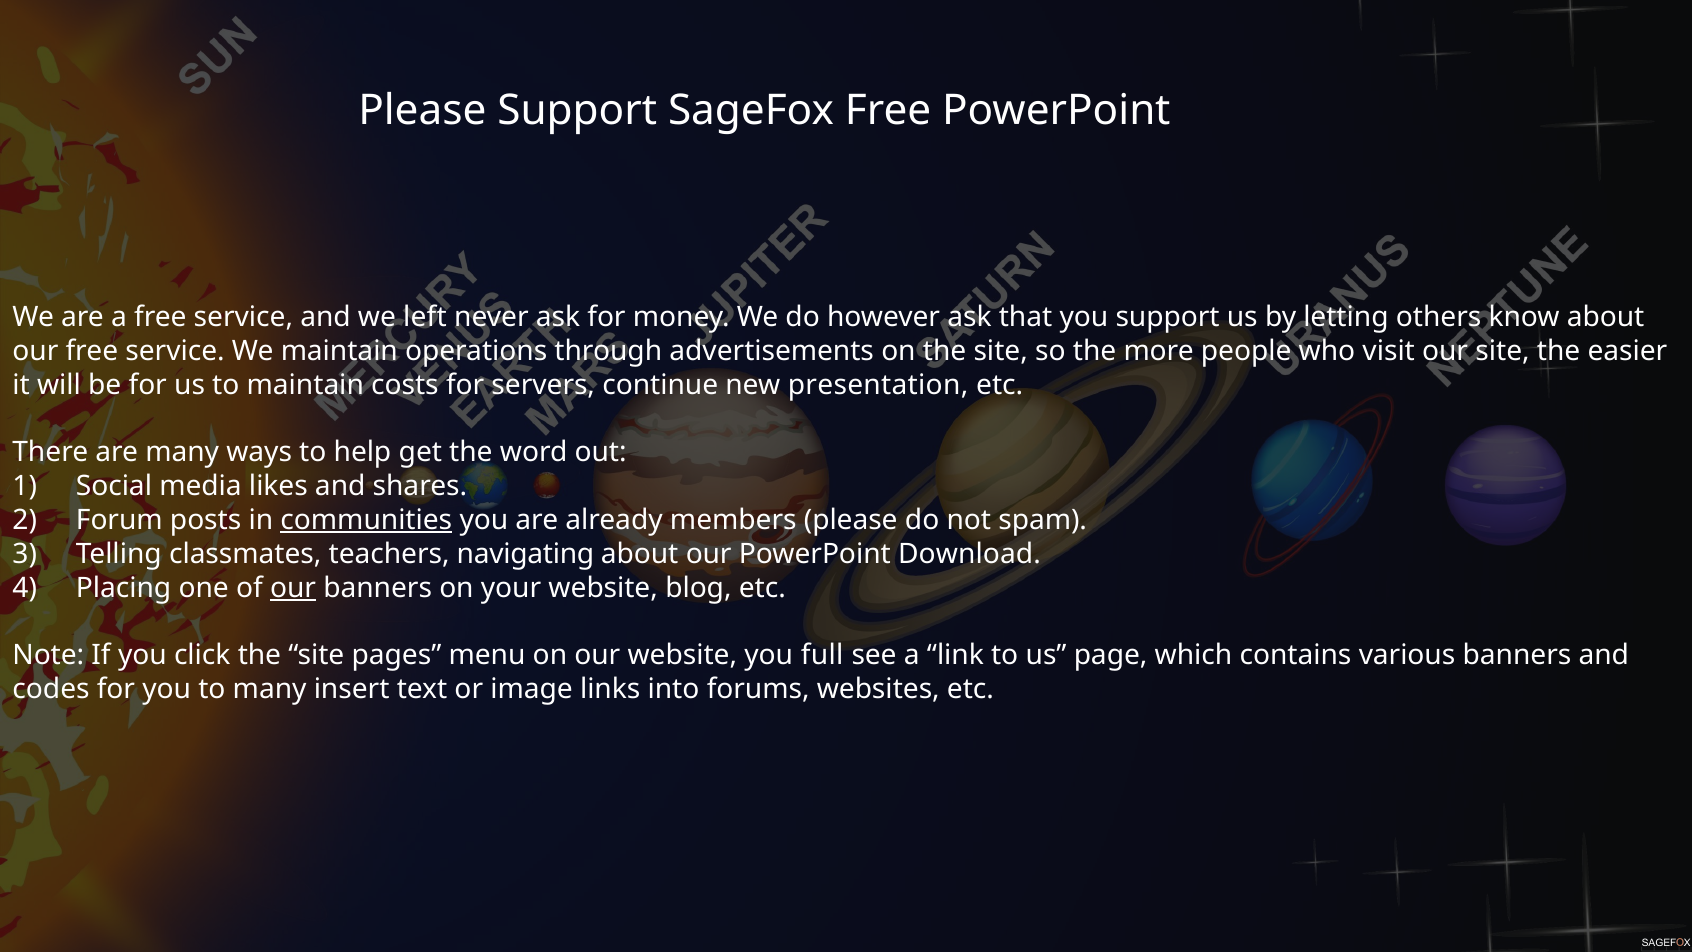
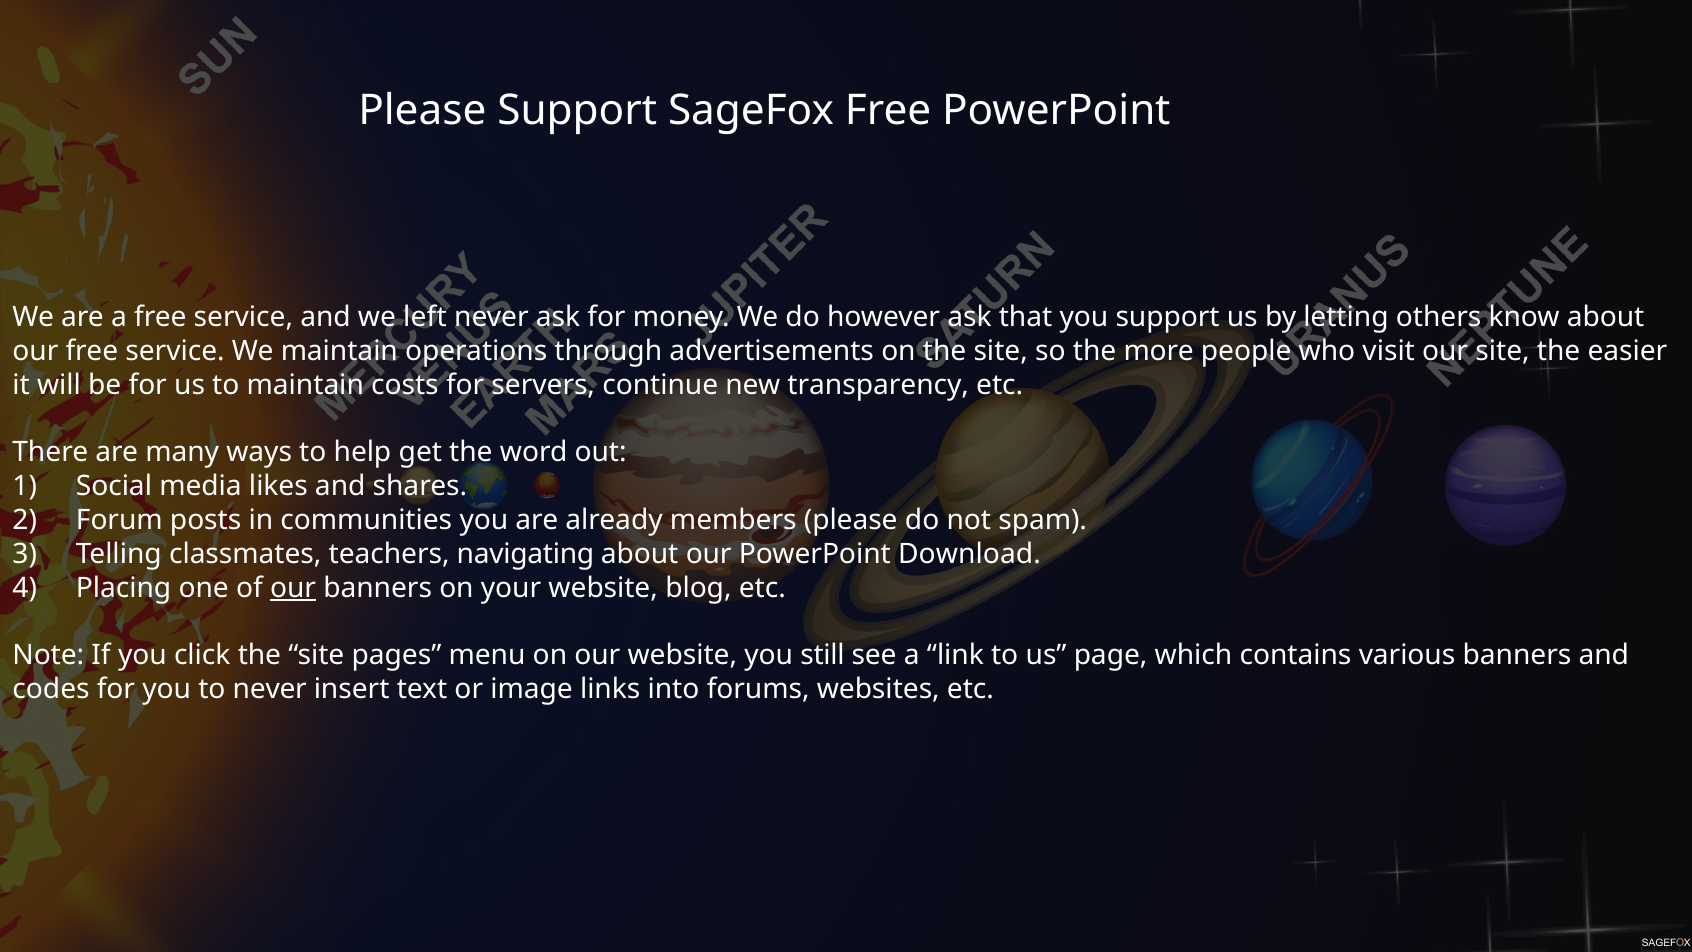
presentation: presentation -> transparency
communities underline: present -> none
full: full -> still
to many: many -> never
